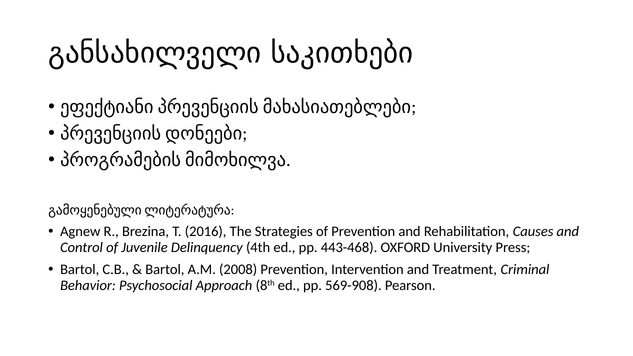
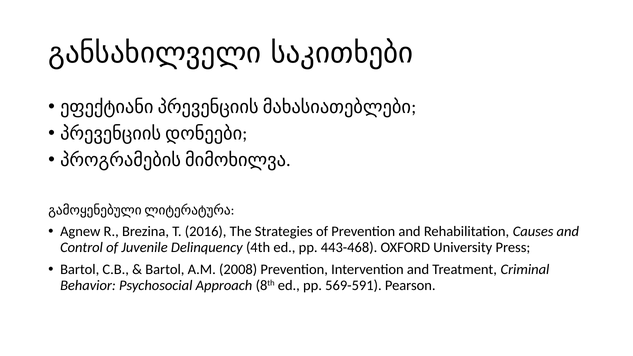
569-908: 569-908 -> 569-591
